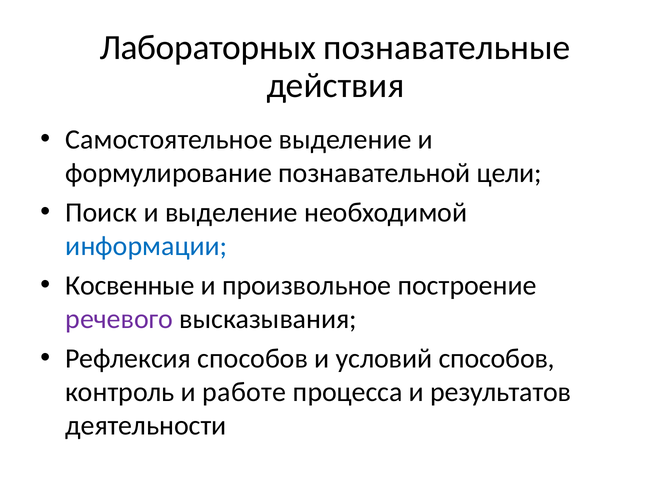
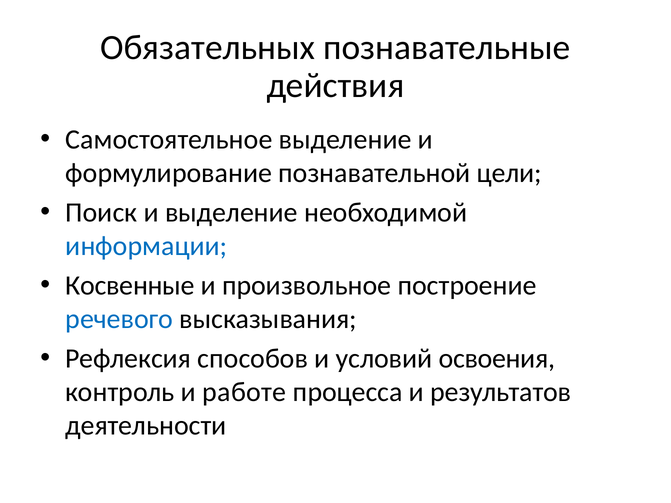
Лабораторных: Лабораторных -> Обязательных
речевого colour: purple -> blue
условий способов: способов -> освоения
